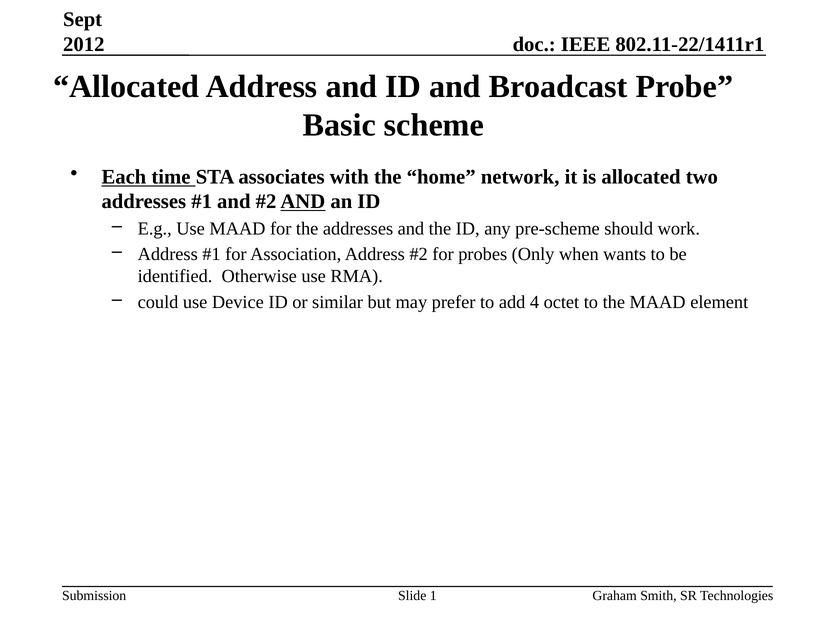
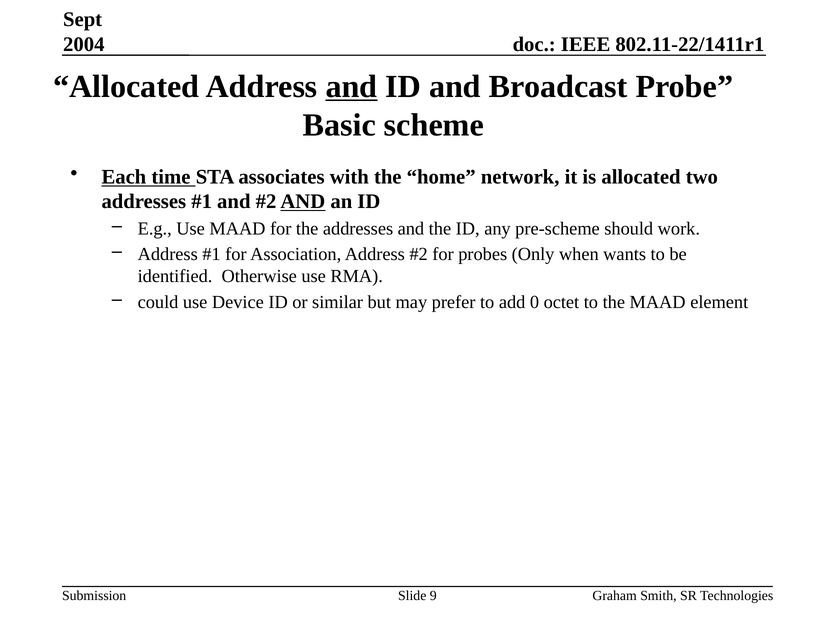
2012: 2012 -> 2004
and at (351, 86) underline: none -> present
4: 4 -> 0
1: 1 -> 9
